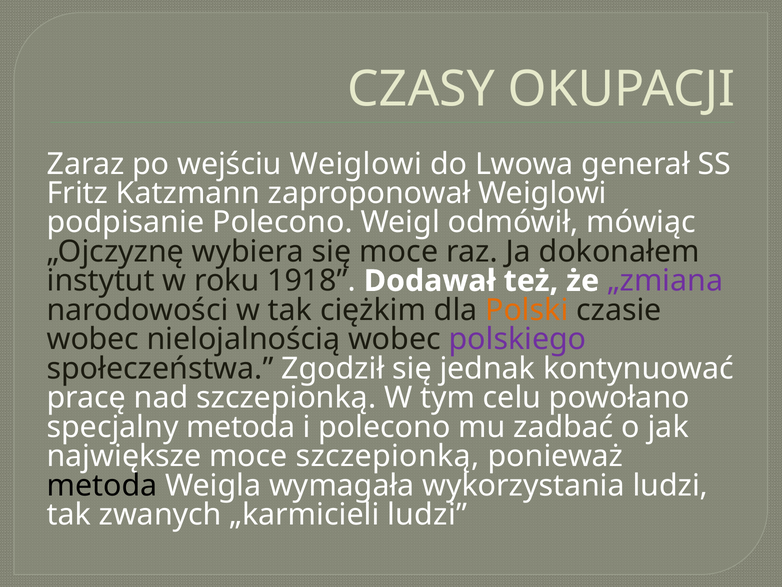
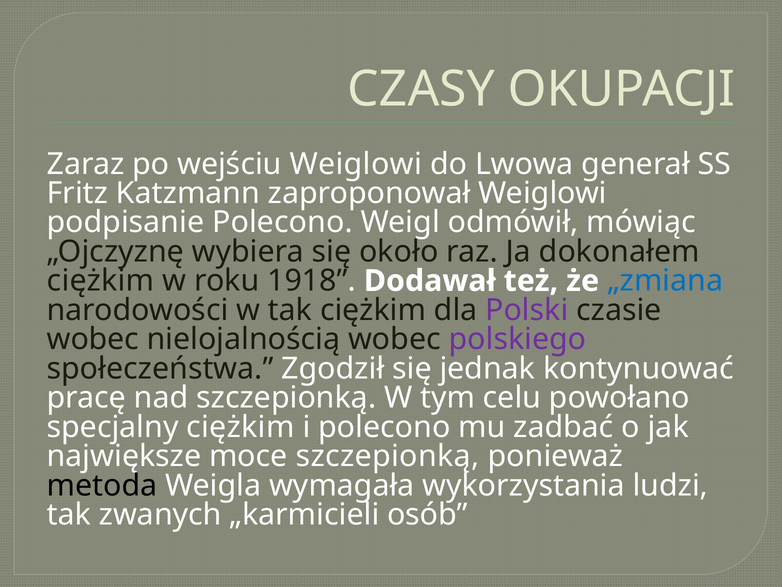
się moce: moce -> około
instytut at (101, 281): instytut -> ciężkim
„zmiana colour: purple -> blue
Polski colour: orange -> purple
specjalny metoda: metoda -> ciężkim
„karmicieli ludzi: ludzi -> osób
